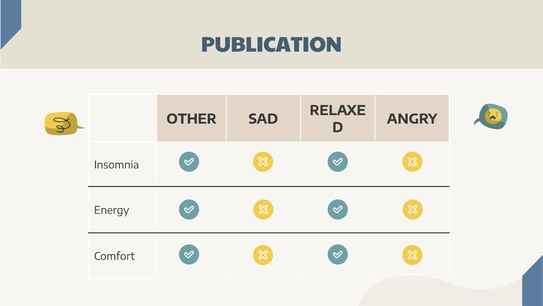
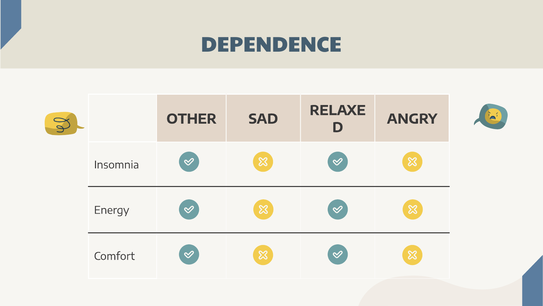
PUBLICATION: PUBLICATION -> DEPENDENCE
